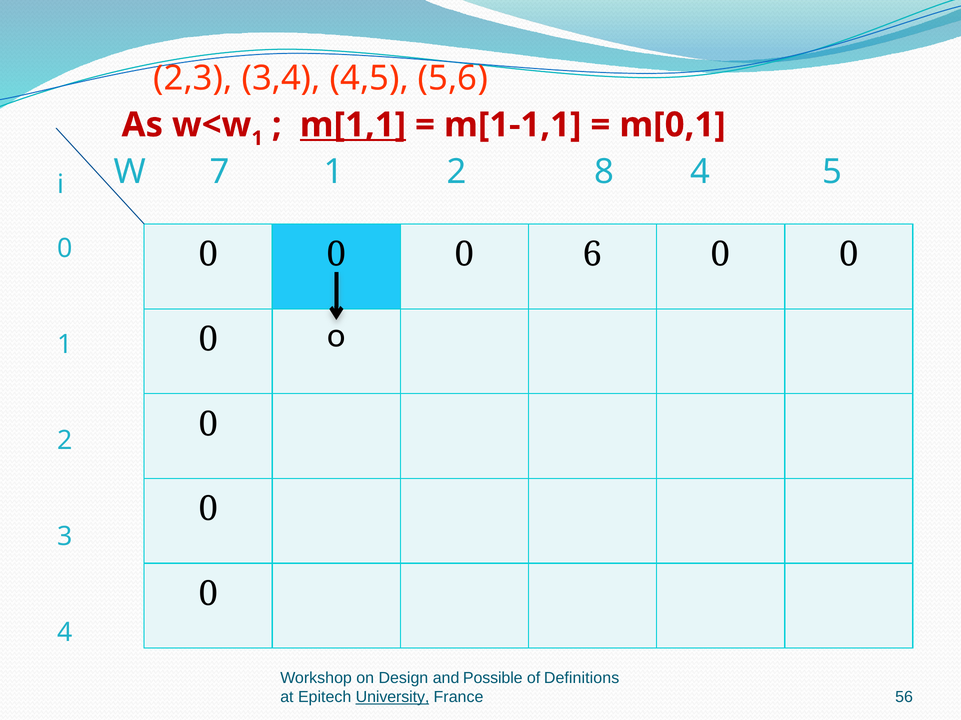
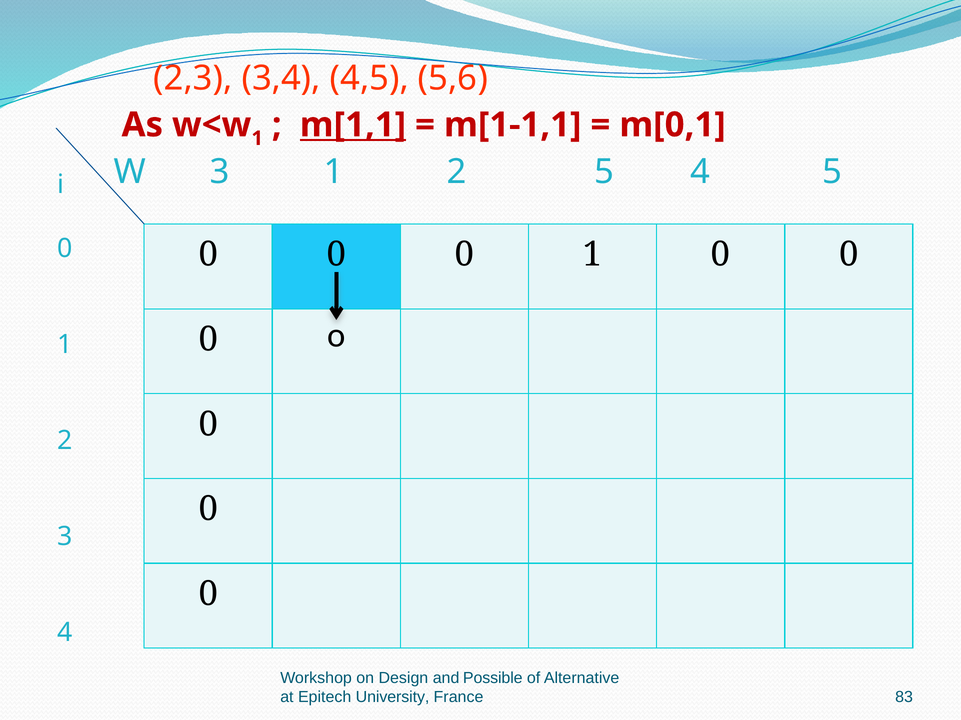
W 7: 7 -> 3
2 8: 8 -> 5
6 at (593, 255): 6 -> 1
Definitions: Definitions -> Alternative
University underline: present -> none
56: 56 -> 83
